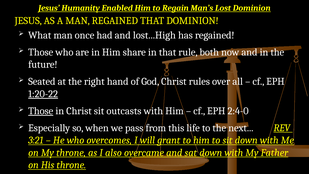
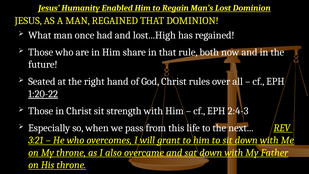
Those at (41, 111) underline: present -> none
outcasts: outcasts -> strength
2:4-0: 2:4-0 -> 2:4-3
